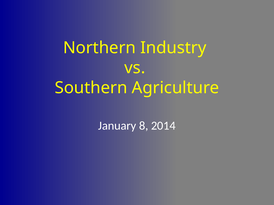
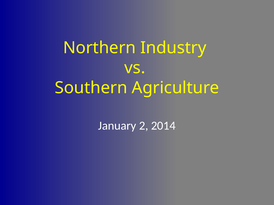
8: 8 -> 2
